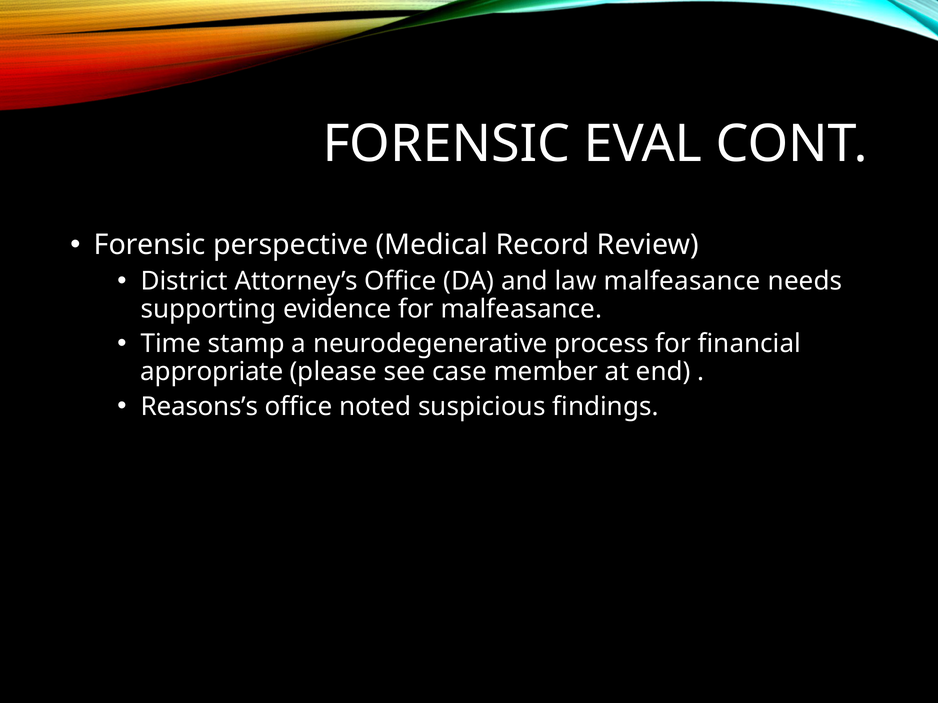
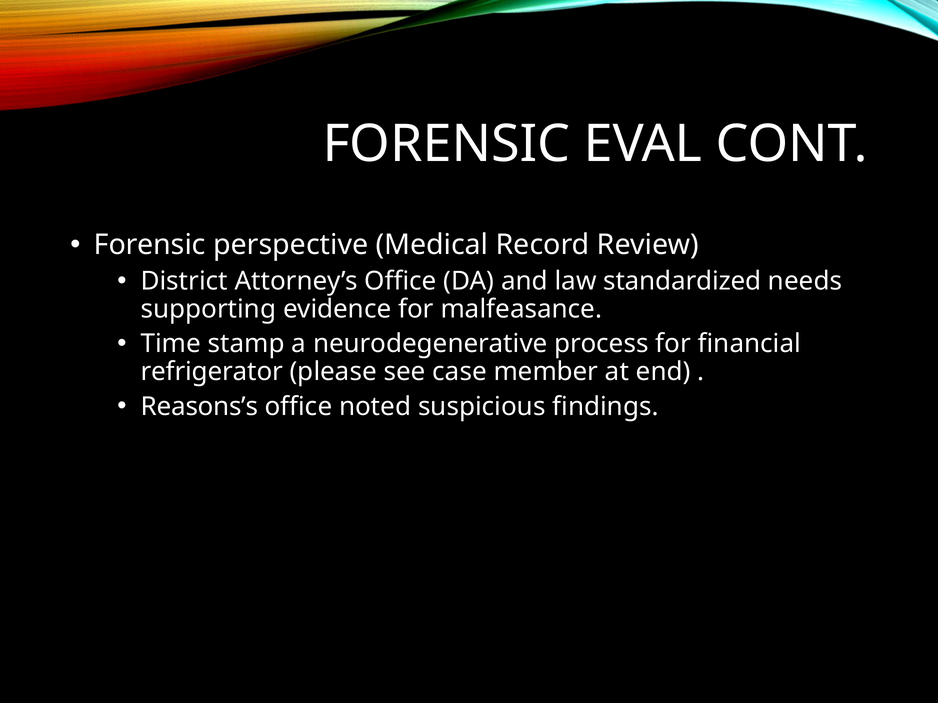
law malfeasance: malfeasance -> standardized
appropriate: appropriate -> refrigerator
